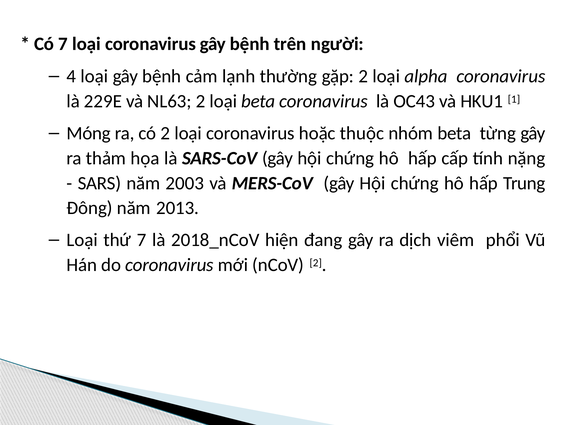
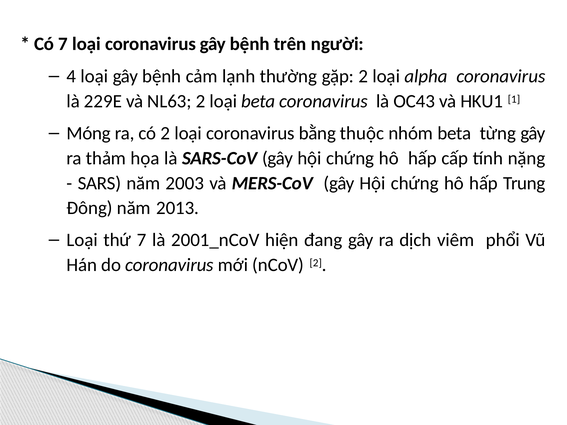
hoặc: hoặc -> bằng
2018_nCoV: 2018_nCoV -> 2001_nCoV
